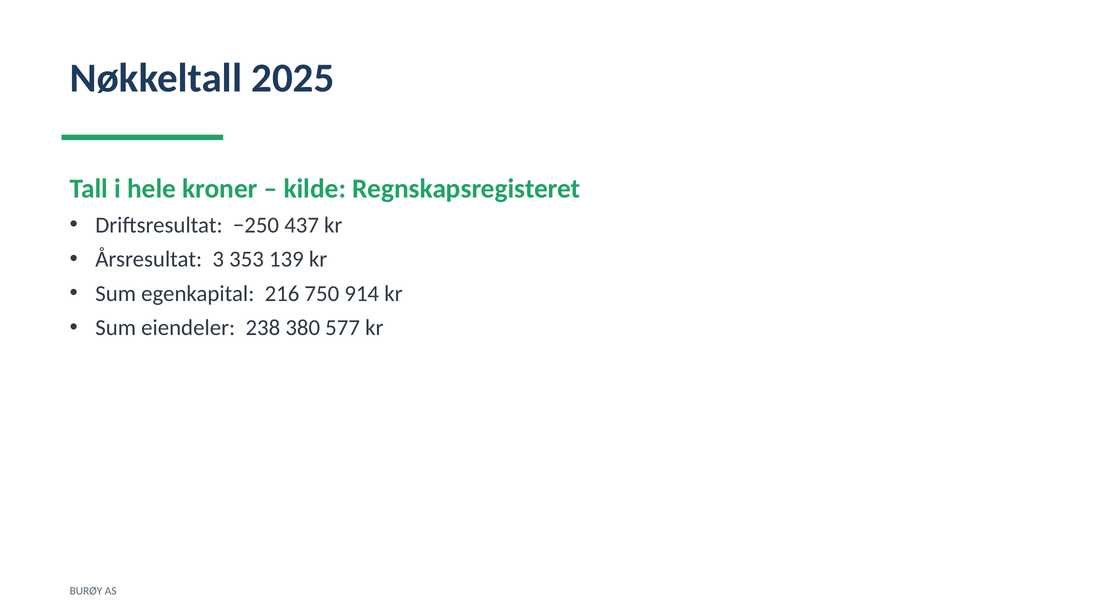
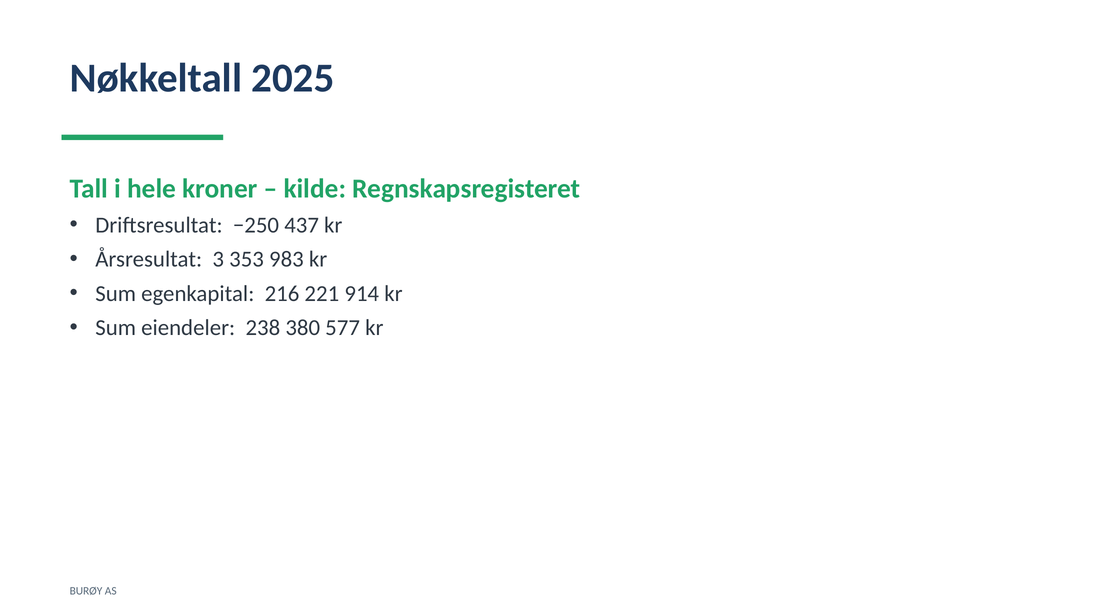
139: 139 -> 983
750: 750 -> 221
